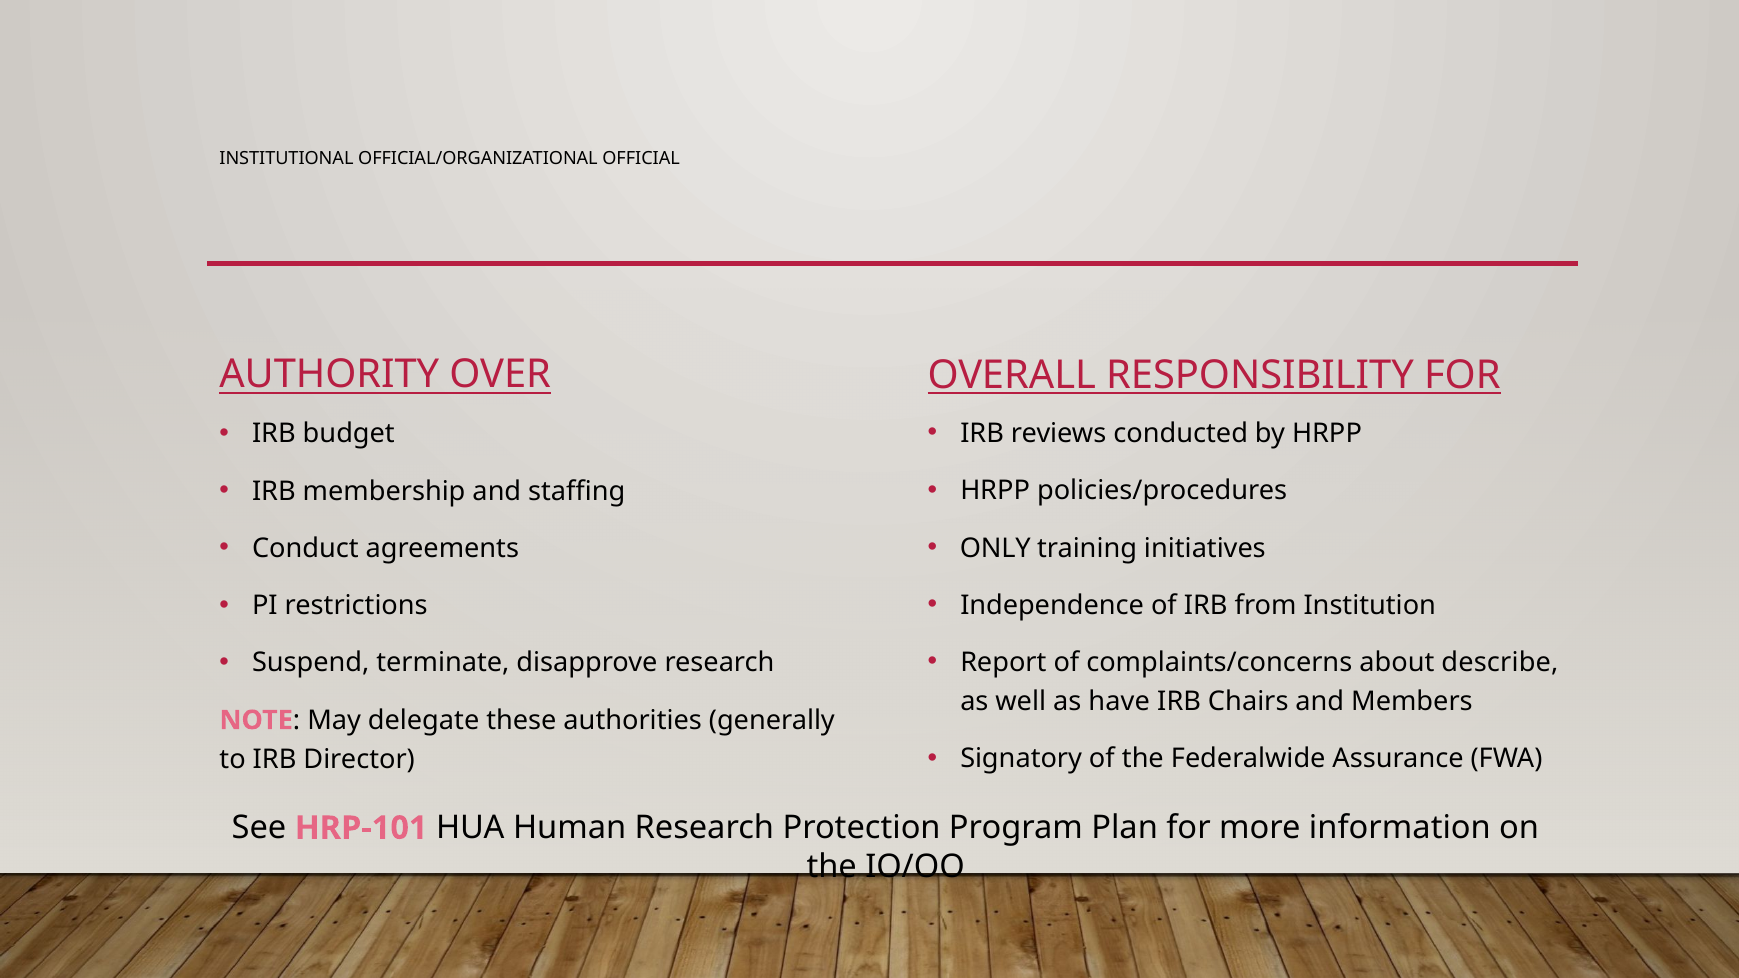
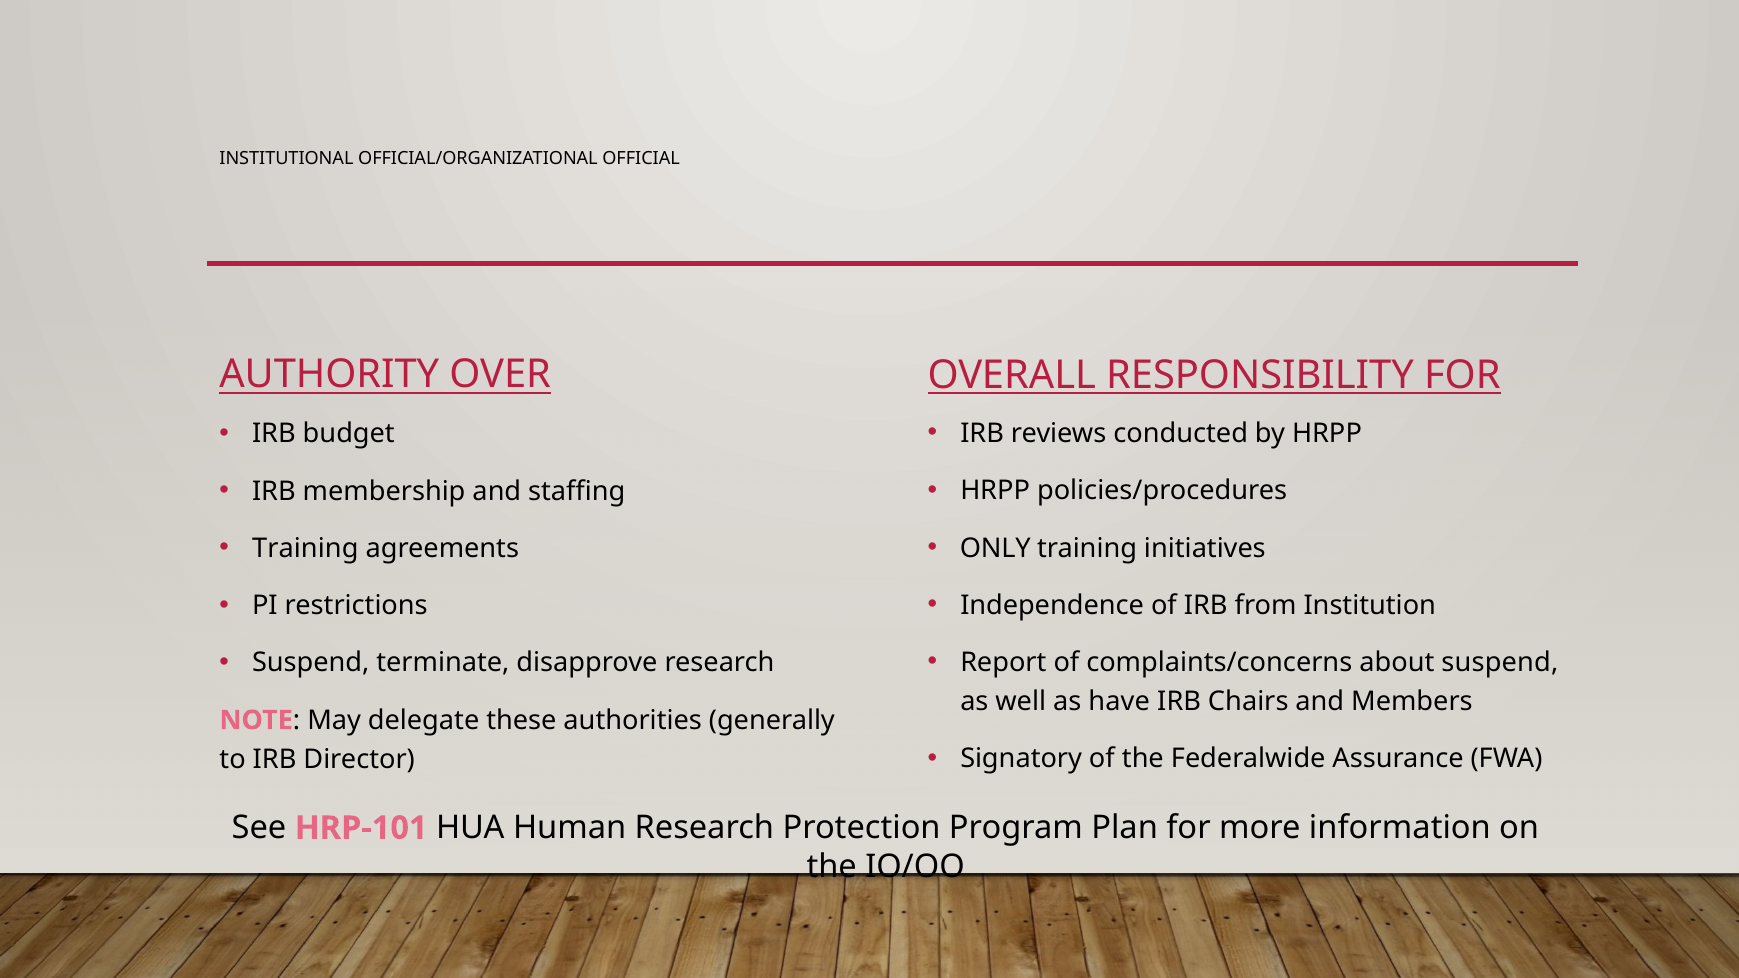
Conduct at (305, 549): Conduct -> Training
about describe: describe -> suspend
